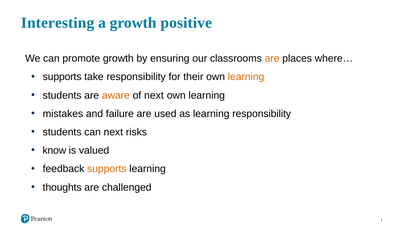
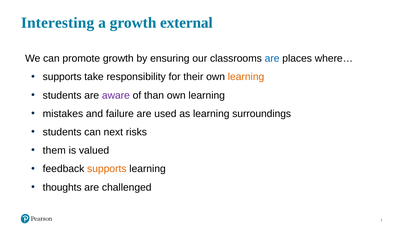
positive: positive -> external
are at (272, 59) colour: orange -> blue
aware colour: orange -> purple
of next: next -> than
learning responsibility: responsibility -> surroundings
know: know -> them
